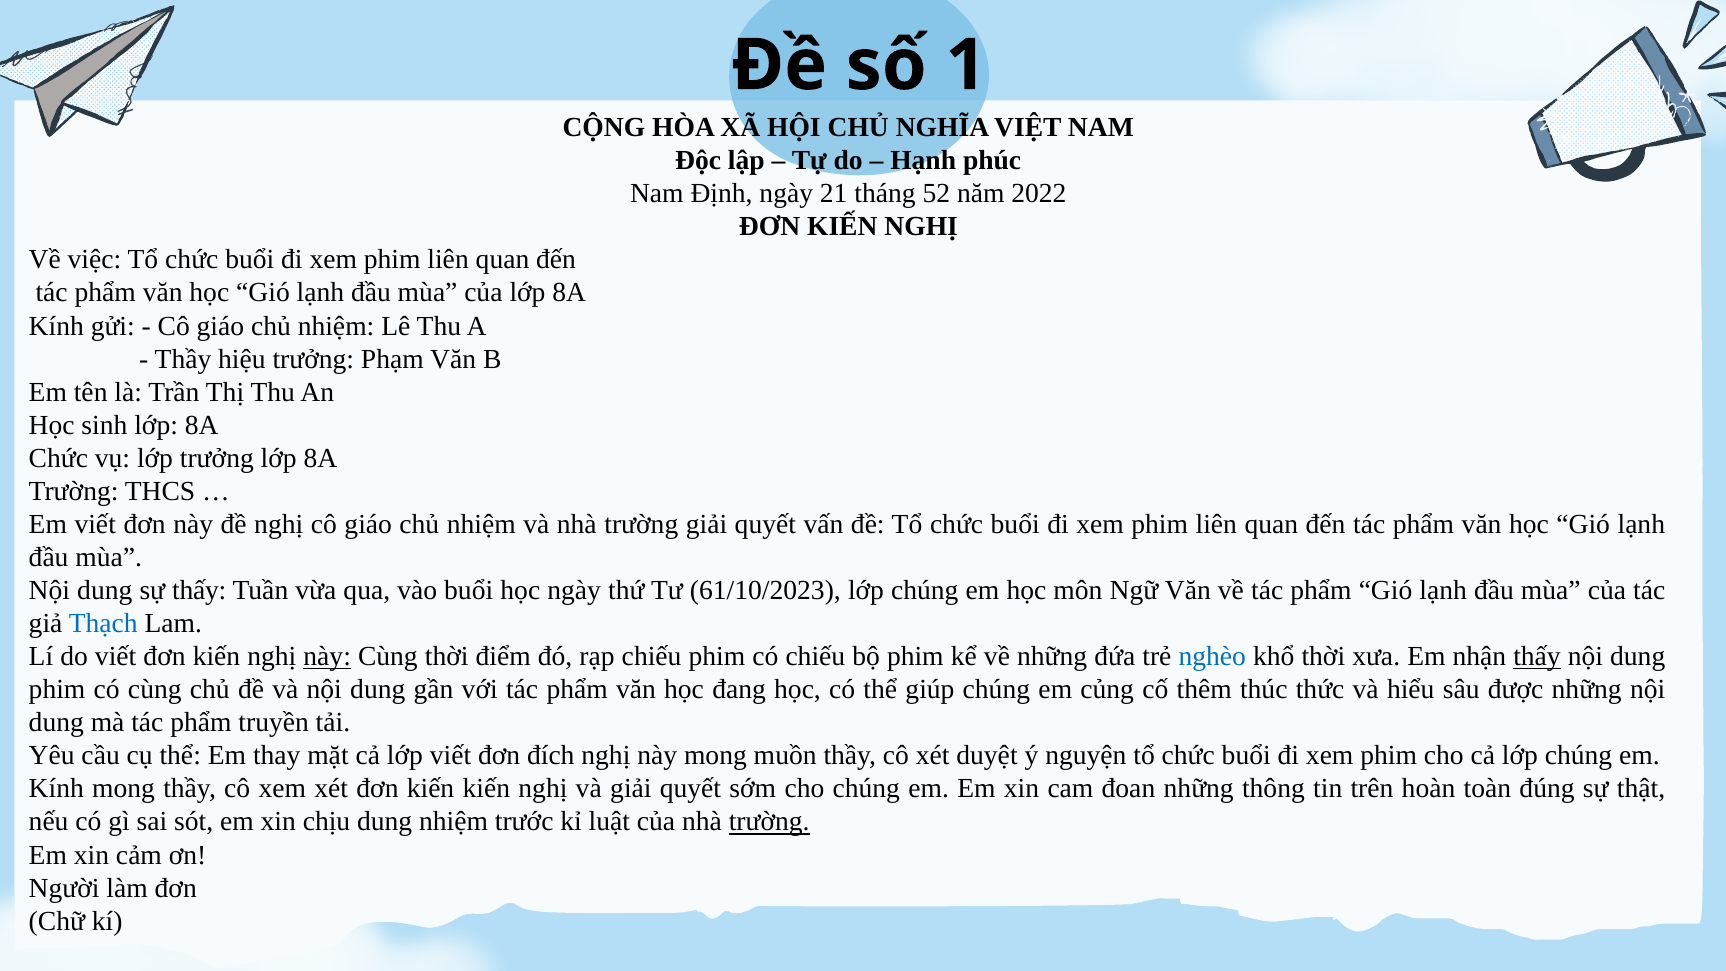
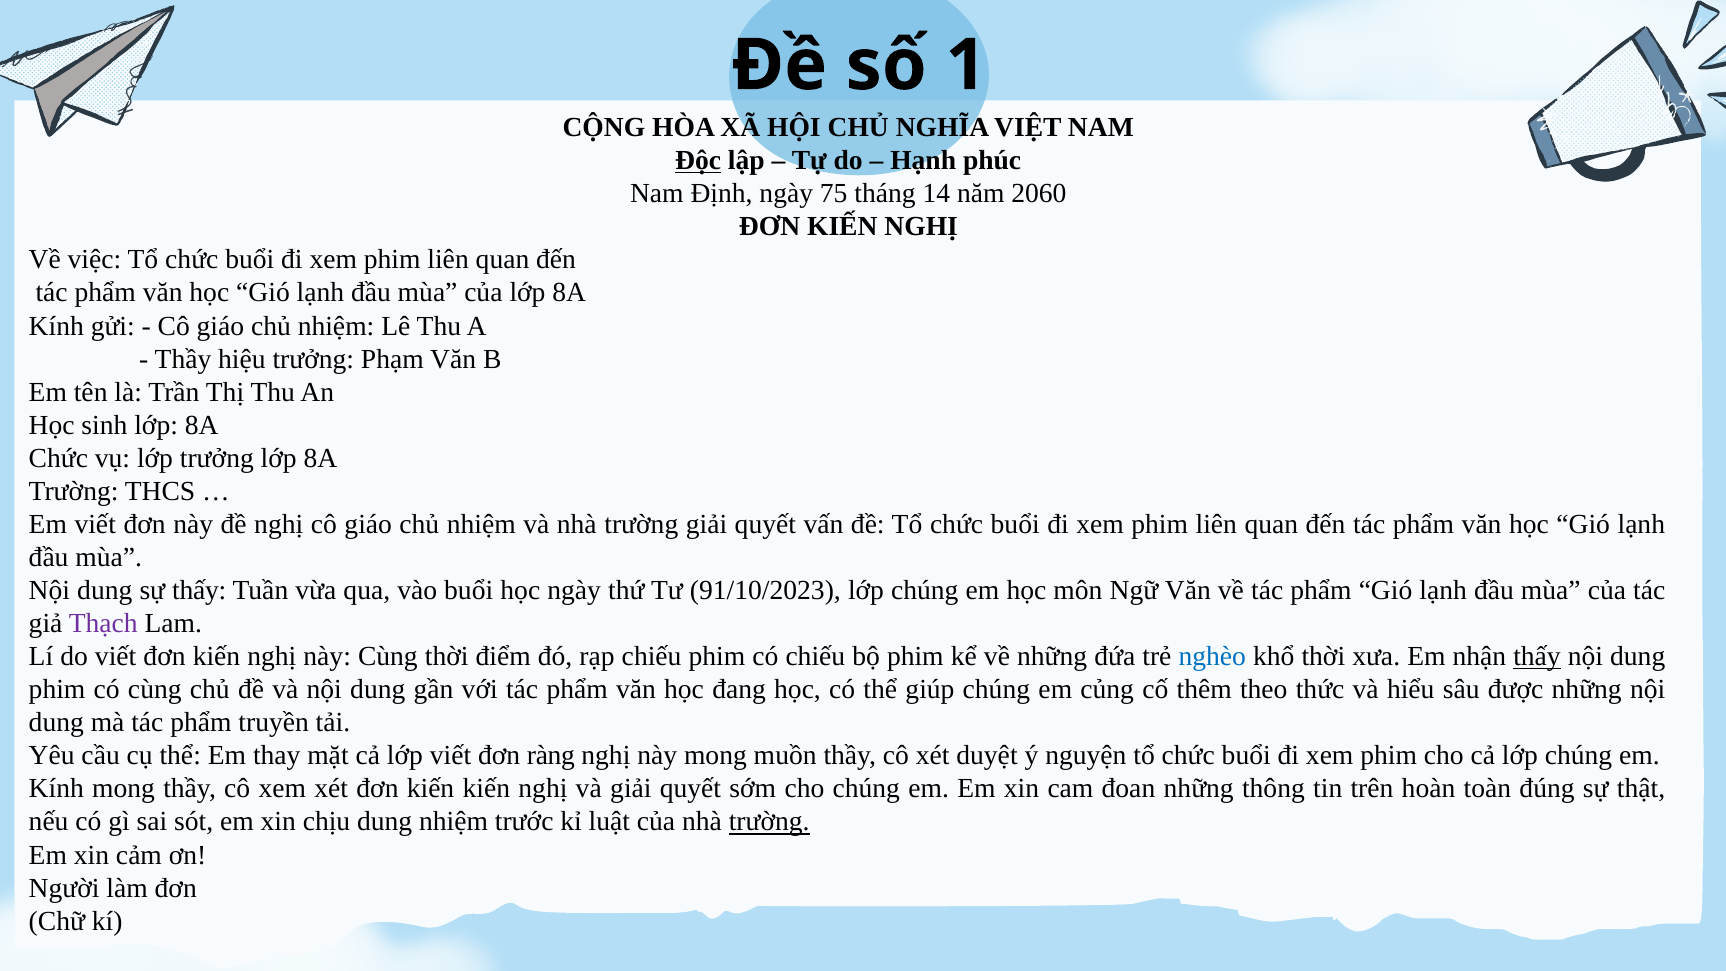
Độc underline: none -> present
21: 21 -> 75
52: 52 -> 14
2022: 2022 -> 2060
61/10/2023: 61/10/2023 -> 91/10/2023
Thạch colour: blue -> purple
này at (327, 657) underline: present -> none
thúc: thúc -> theo
đích: đích -> ràng
